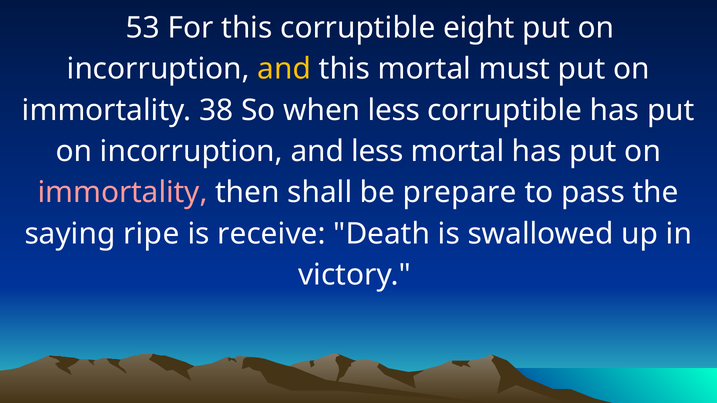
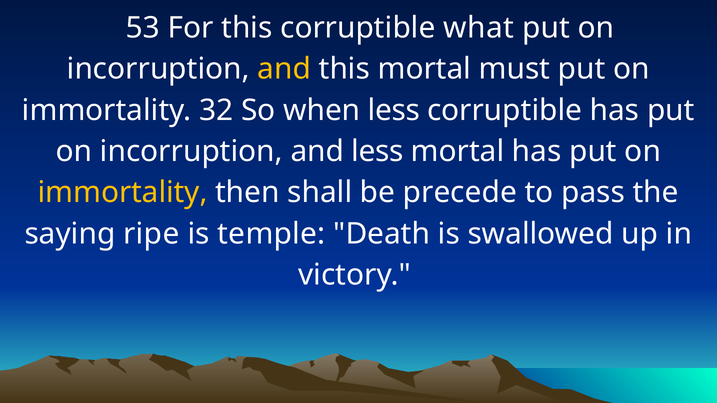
eight: eight -> what
38: 38 -> 32
immortality at (123, 193) colour: pink -> yellow
prepare: prepare -> precede
receive: receive -> temple
